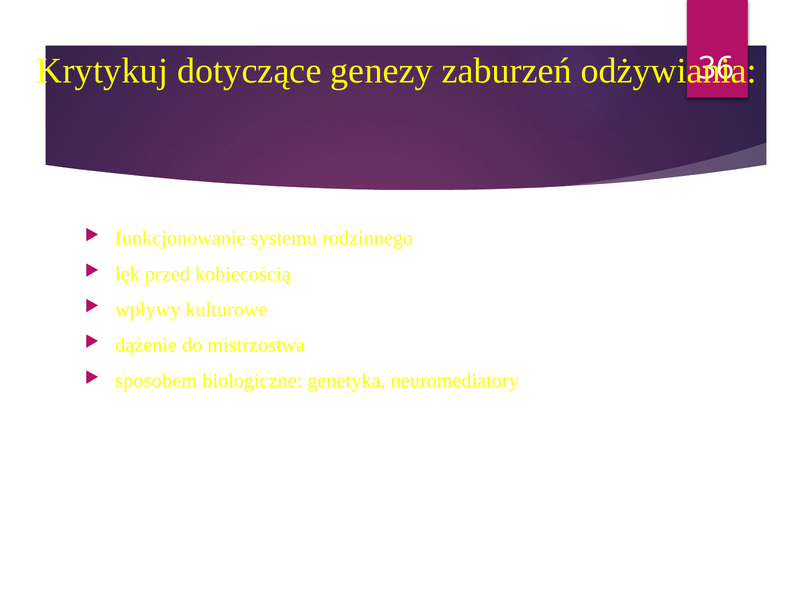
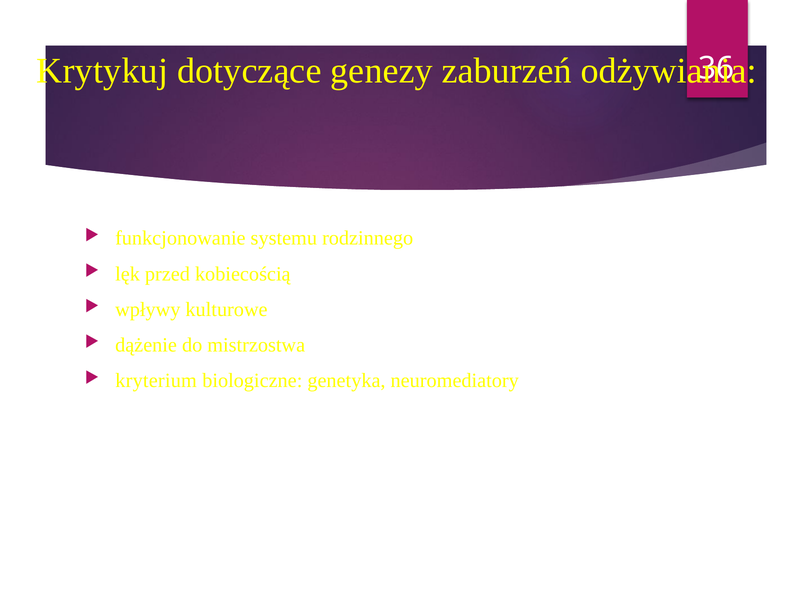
sposobem: sposobem -> kryterium
